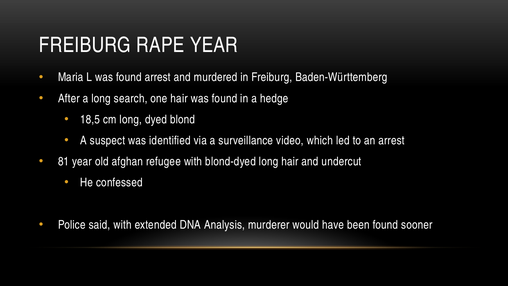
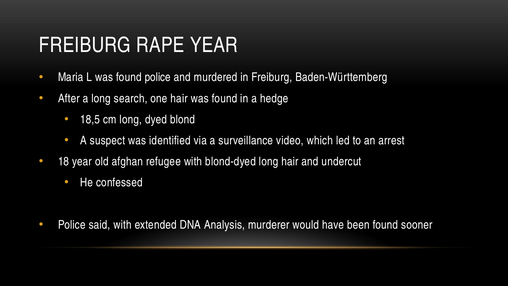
found arrest: arrest -> police
81: 81 -> 18
